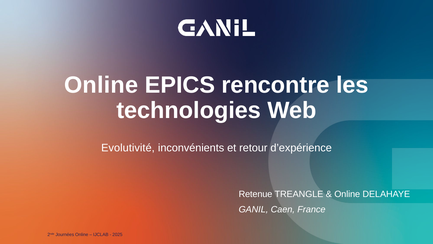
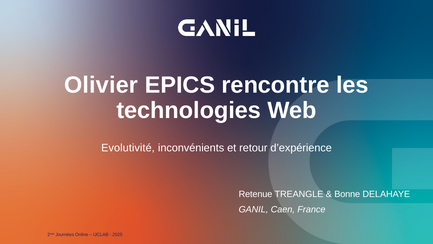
Online at (101, 85): Online -> Olivier
Online at (347, 194): Online -> Bonne
